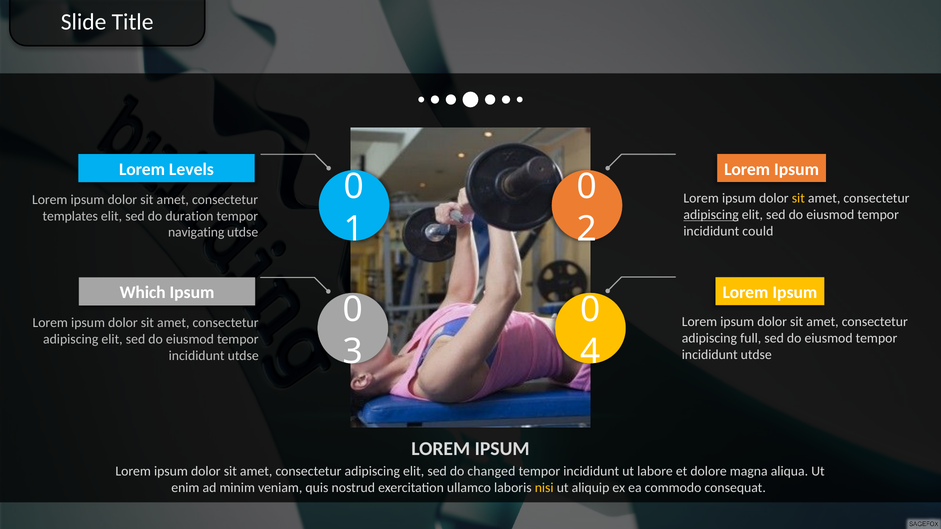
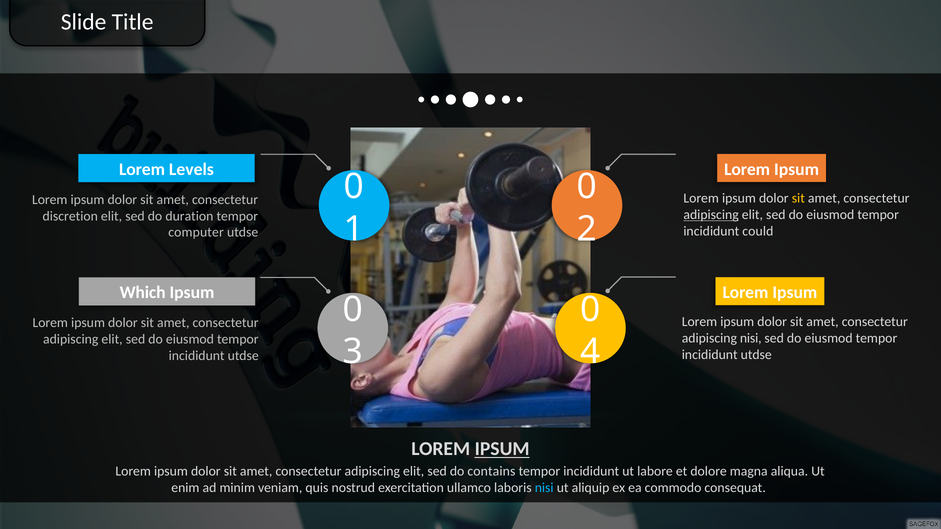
templates: templates -> discretion
navigating: navigating -> computer
adipiscing full: full -> nisi
IPSUM at (502, 449) underline: none -> present
changed: changed -> contains
nisi at (544, 488) colour: yellow -> light blue
